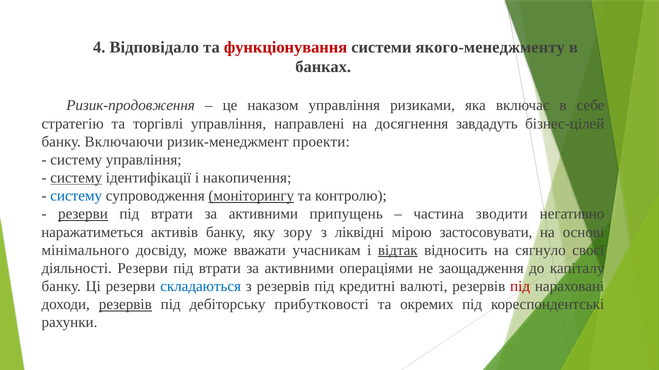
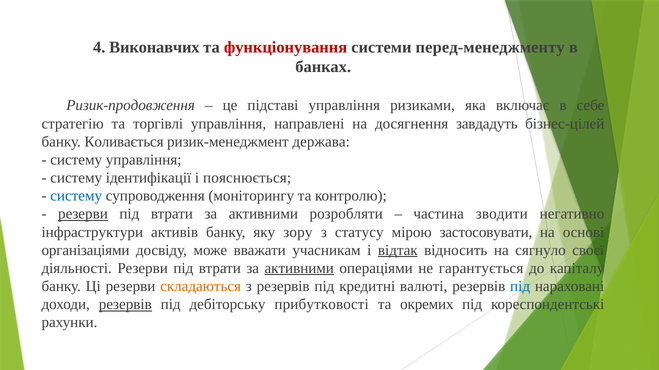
Відповідало: Відповідало -> Виконавчих
якого-менеджменту: якого-менеджменту -> перед-менеджменту
наказом: наказом -> підставі
Включаючи: Включаючи -> Коливається
проекти: проекти -> держава
систему at (76, 178) underline: present -> none
накопичення: накопичення -> пояснюється
моніторингу underline: present -> none
припущень: припущень -> розробляти
наражатиметься: наражатиметься -> інфраструктури
ліквідні: ліквідні -> статусу
мінімального: мінімального -> організаціями
активними at (299, 269) underline: none -> present
заощадження: заощадження -> гарантується
складаються colour: blue -> orange
під at (520, 287) colour: red -> blue
